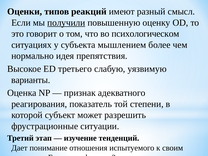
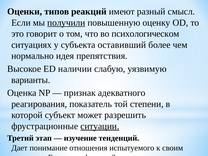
мышлением: мышлением -> оставивший
третьего: третьего -> наличии
ситуации underline: none -> present
